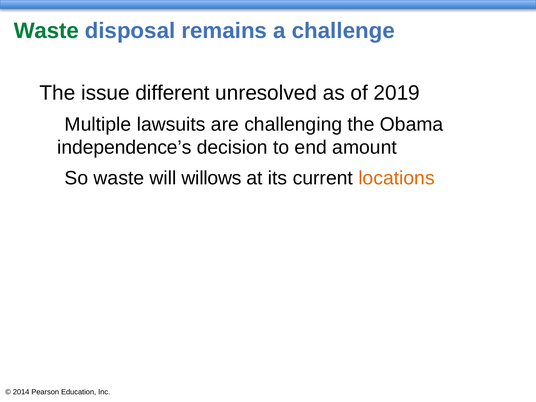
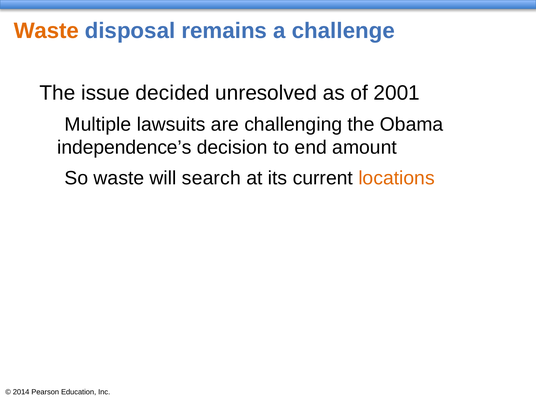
Waste at (46, 31) colour: green -> orange
different: different -> decided
2019: 2019 -> 2001
willows: willows -> search
